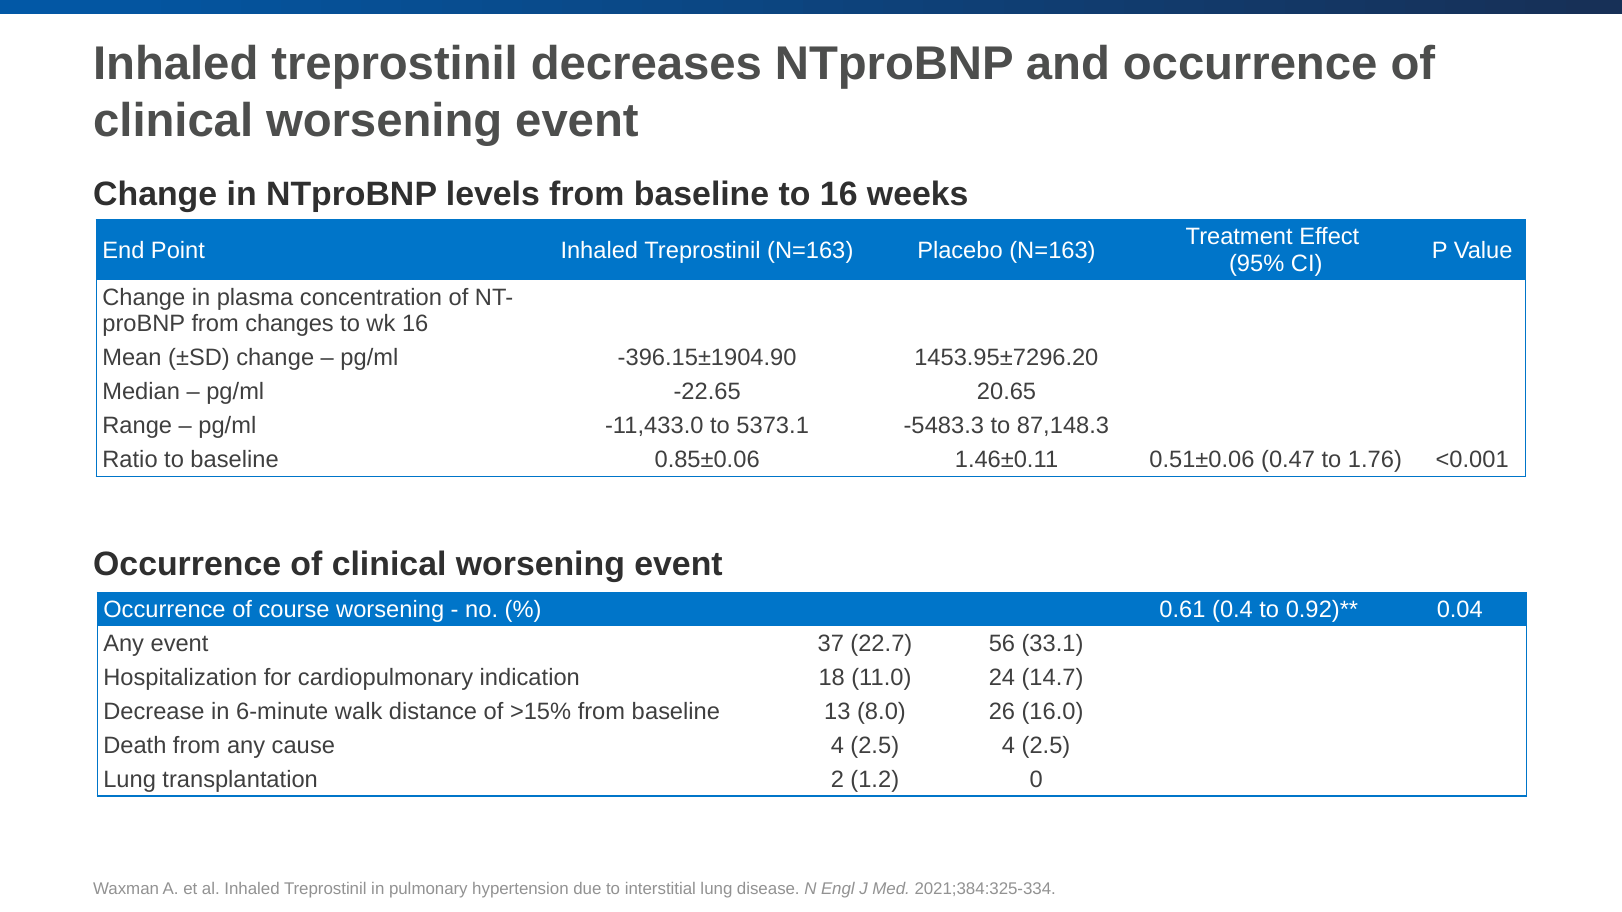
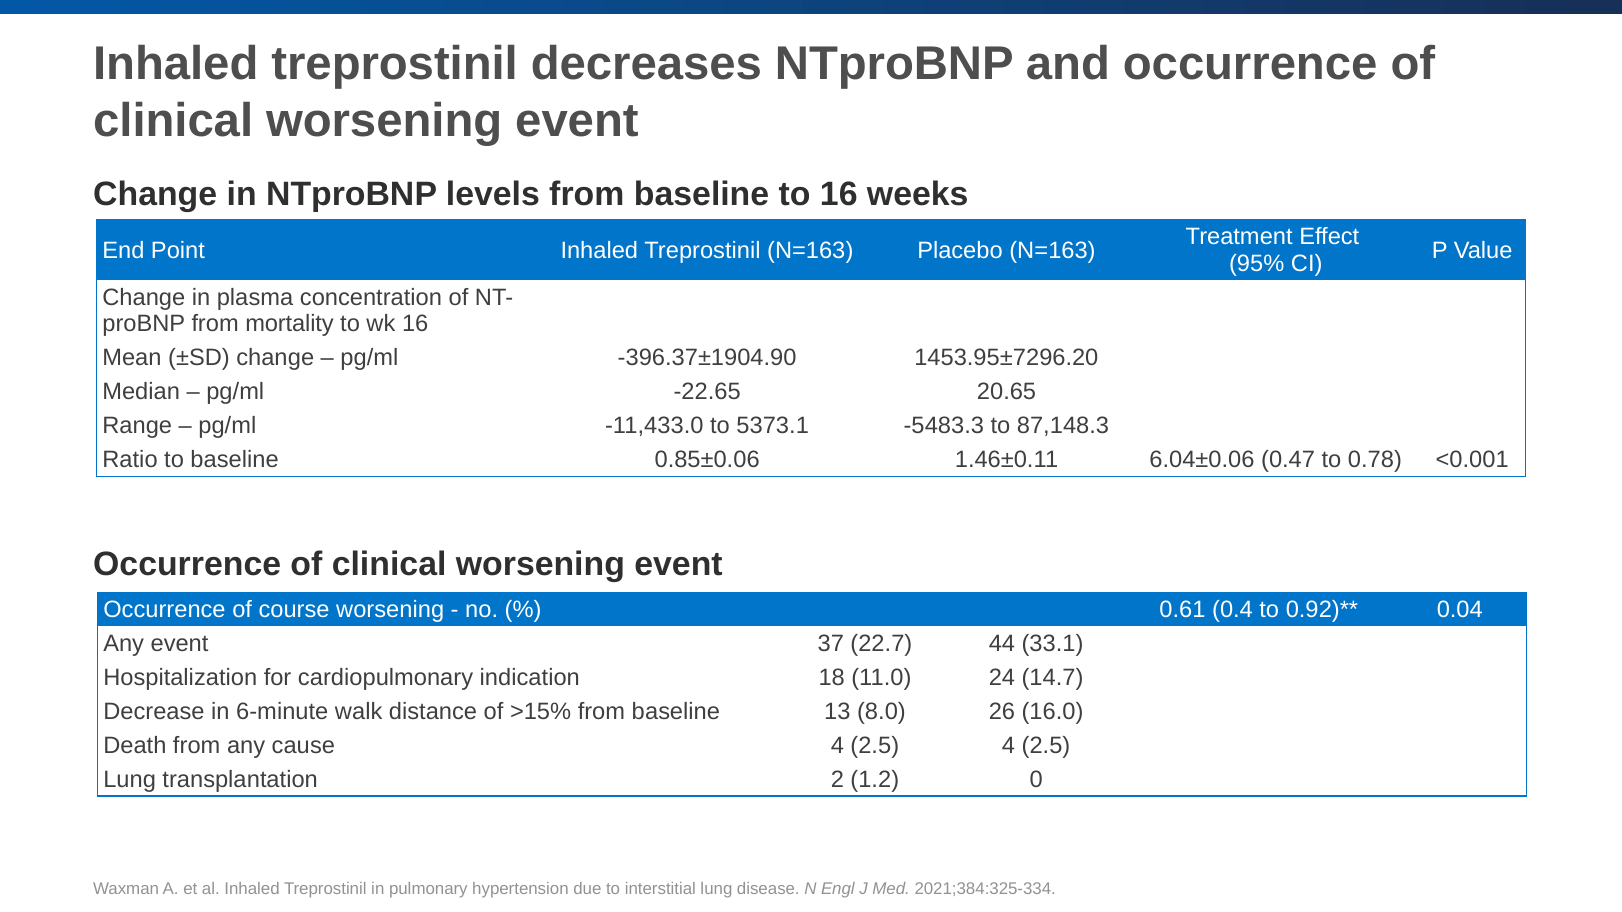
changes: changes -> mortality
-396.15±1904.90: -396.15±1904.90 -> -396.37±1904.90
0.51±0.06: 0.51±0.06 -> 6.04±0.06
1.76: 1.76 -> 0.78
56: 56 -> 44
